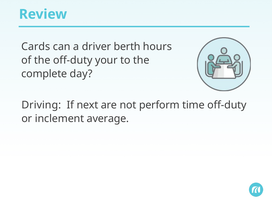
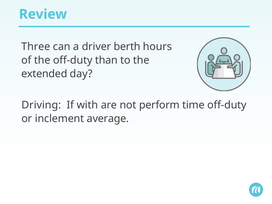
Cards: Cards -> Three
your: your -> than
complete: complete -> extended
next: next -> with
